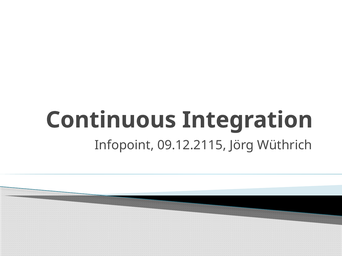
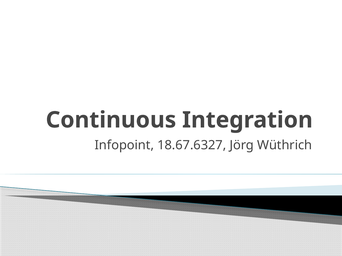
09.12.2115: 09.12.2115 -> 18.67.6327
